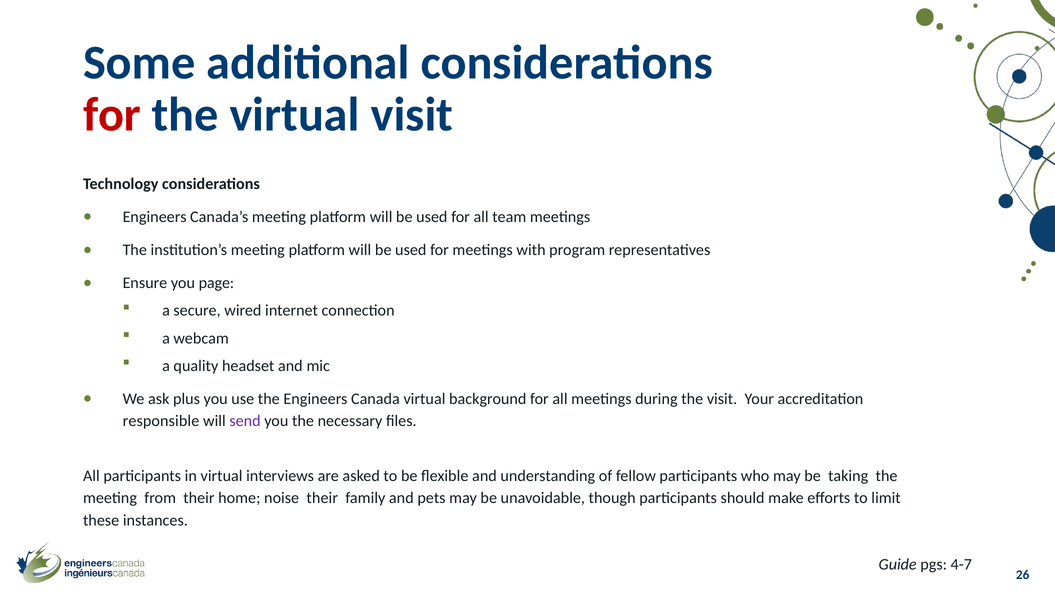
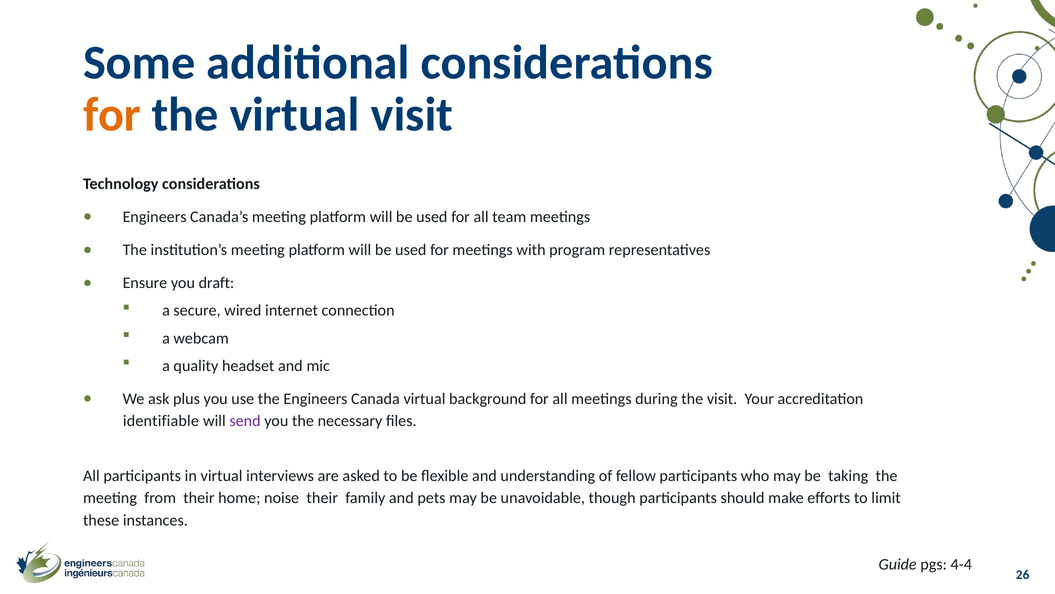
for at (112, 115) colour: red -> orange
page: page -> draft
responsible: responsible -> identifiable
4-7: 4-7 -> 4-4
